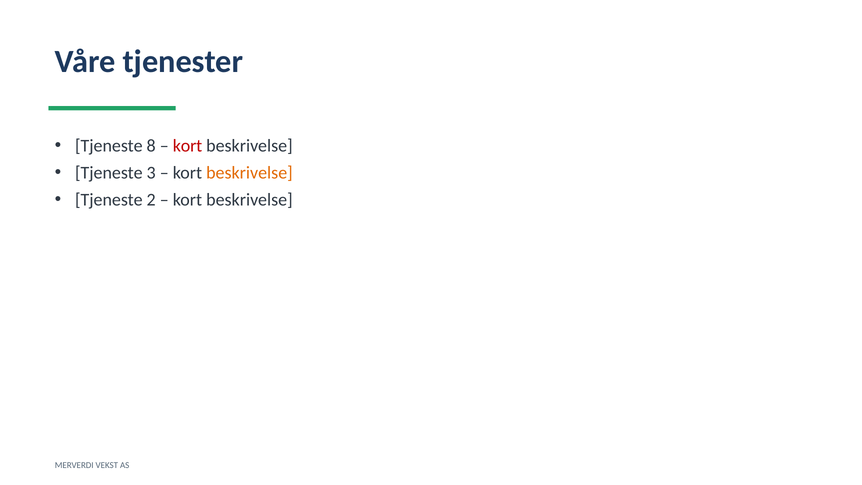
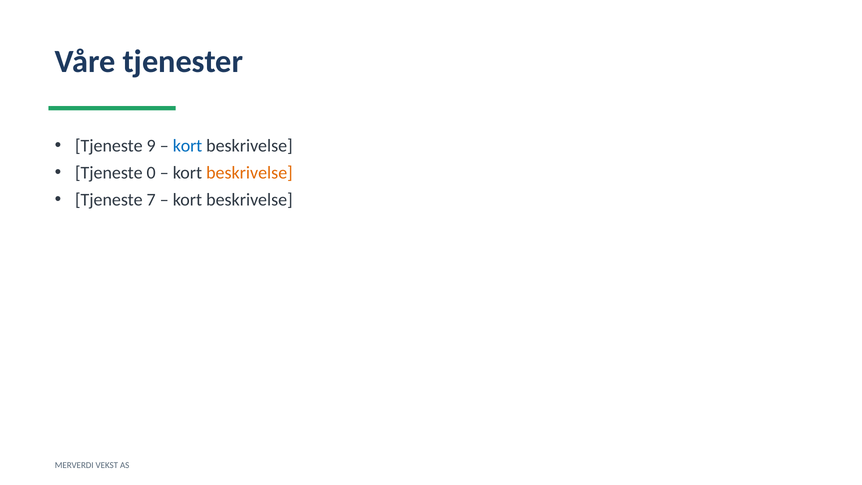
8: 8 -> 9
kort at (188, 146) colour: red -> blue
3: 3 -> 0
2: 2 -> 7
